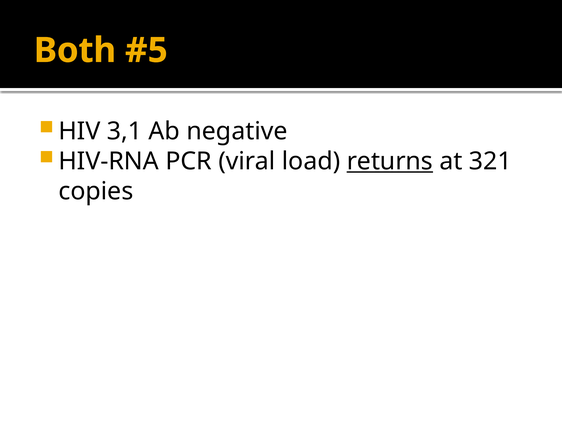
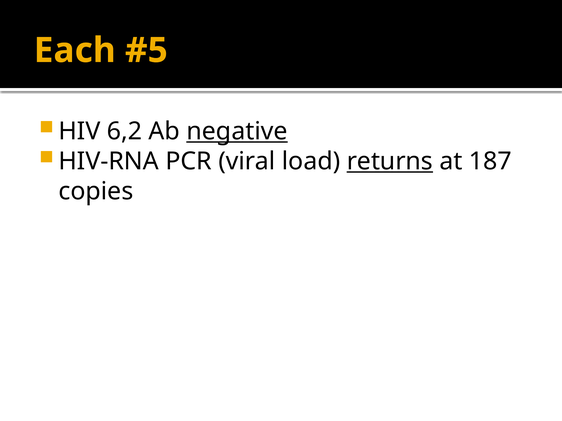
Both: Both -> Each
3,1: 3,1 -> 6,2
negative underline: none -> present
321: 321 -> 187
